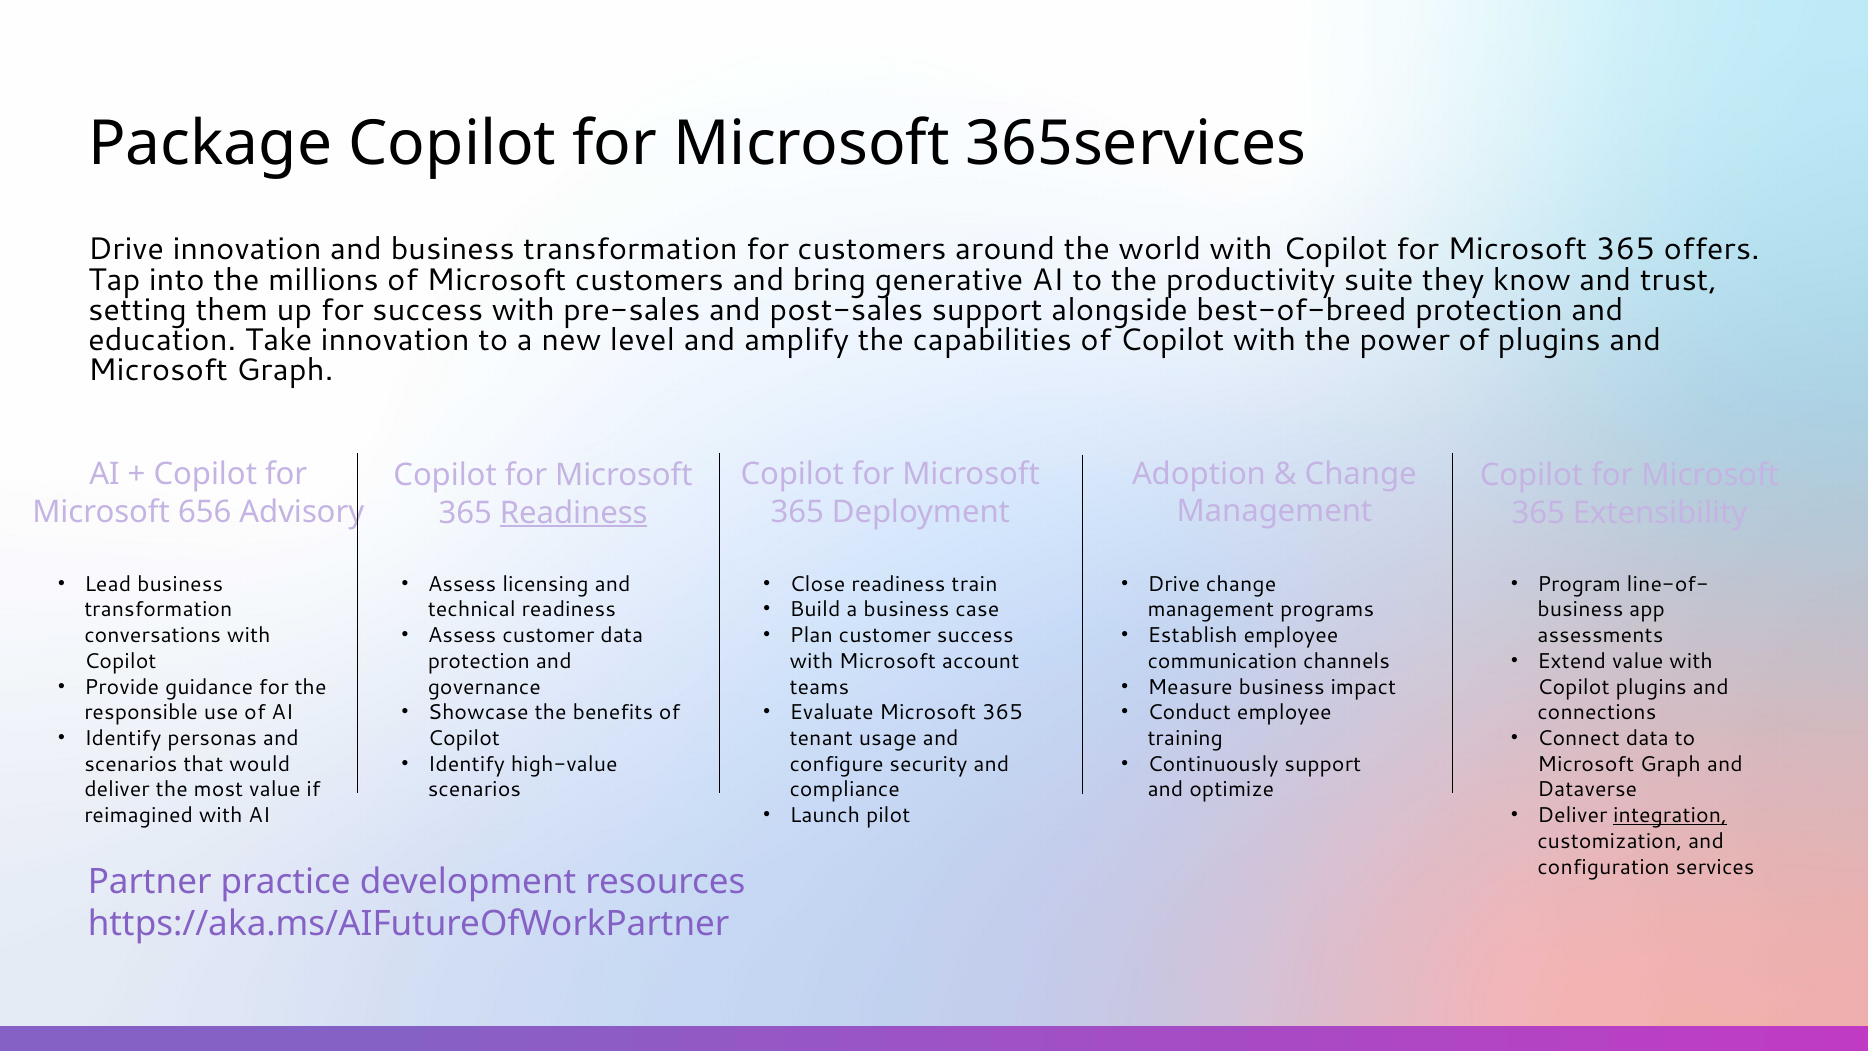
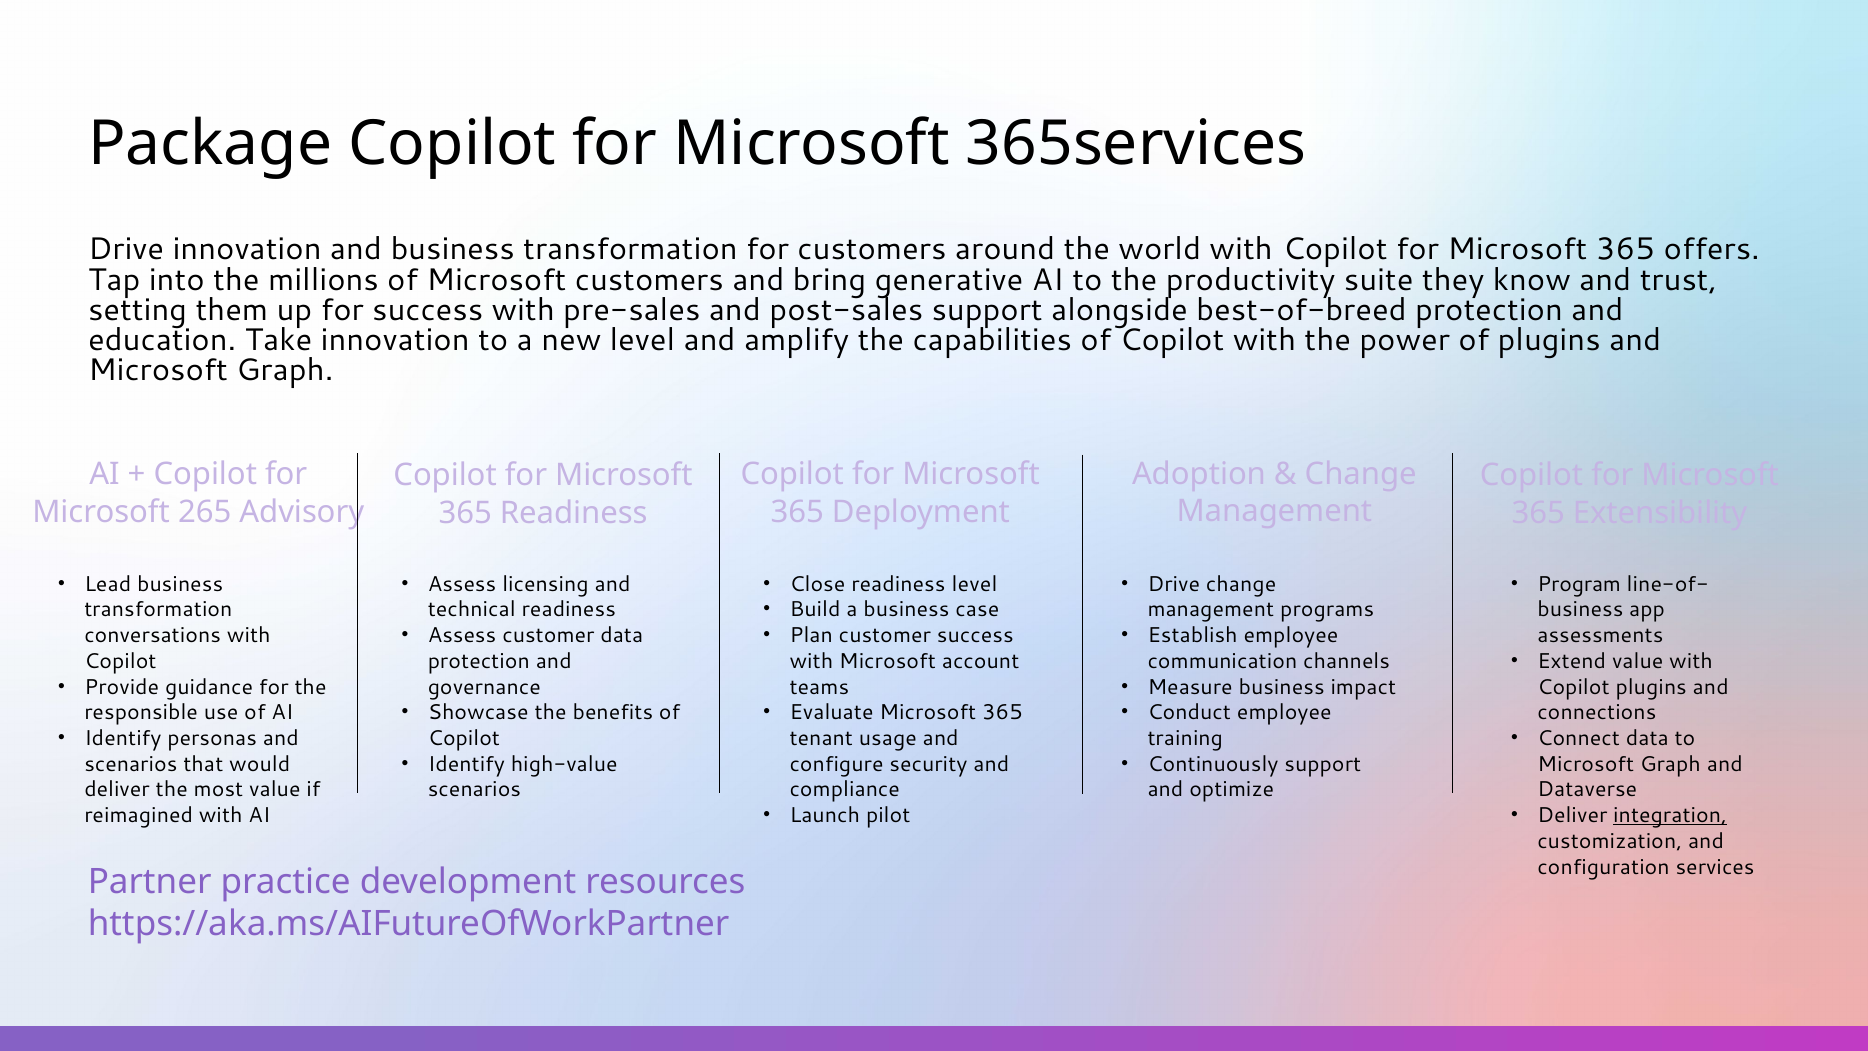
656: 656 -> 265
Readiness at (574, 513) underline: present -> none
readiness train: train -> level
